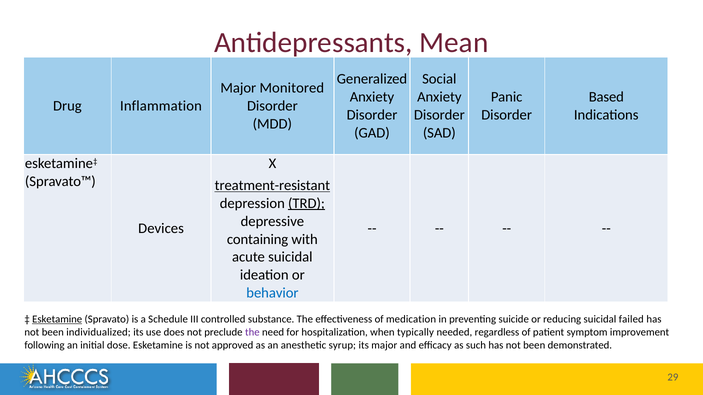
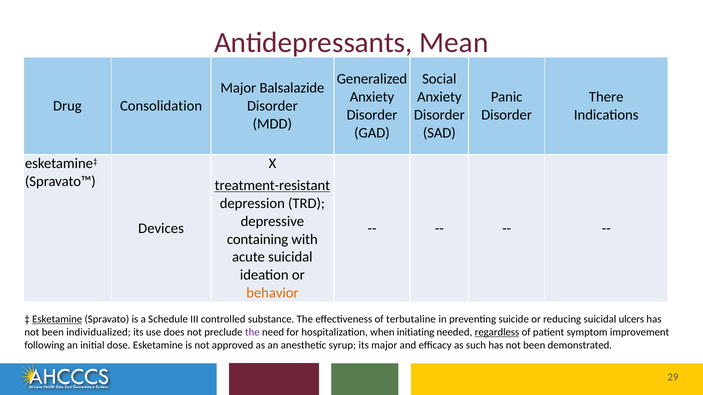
Monitored: Monitored -> Balsalazide
Based: Based -> There
Inflammation: Inflammation -> Consolidation
TRD underline: present -> none
behavior colour: blue -> orange
medication: medication -> terbutaline
failed: failed -> ulcers
typically: typically -> initiating
regardless underline: none -> present
